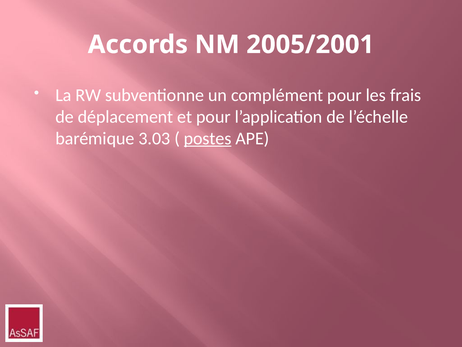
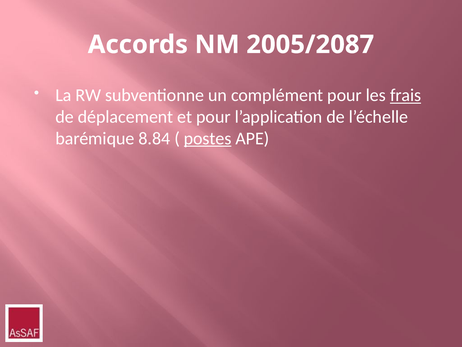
2005/2001: 2005/2001 -> 2005/2087
frais underline: none -> present
3.03: 3.03 -> 8.84
